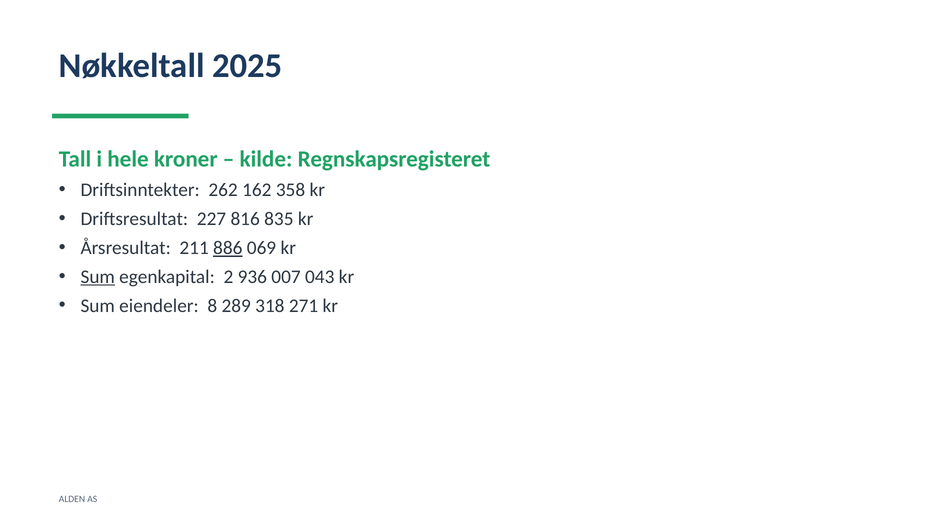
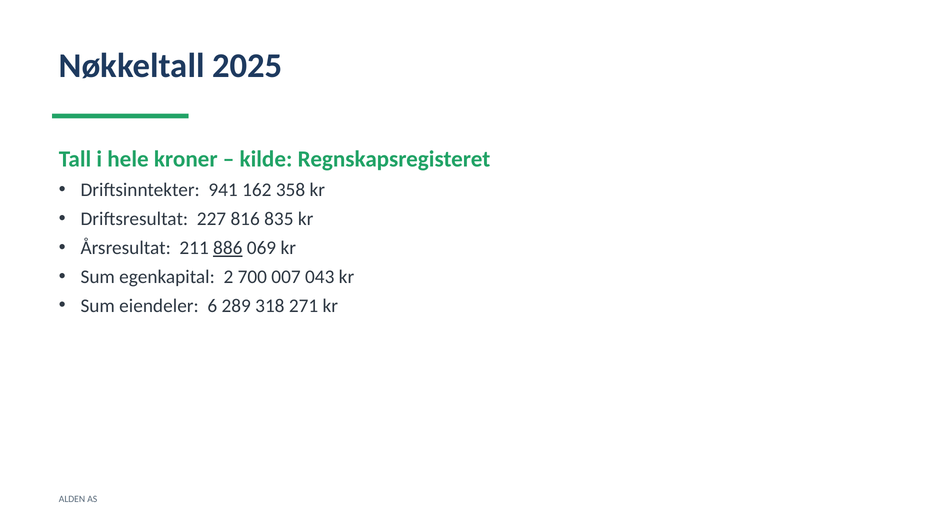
262: 262 -> 941
Sum at (98, 277) underline: present -> none
936: 936 -> 700
8: 8 -> 6
